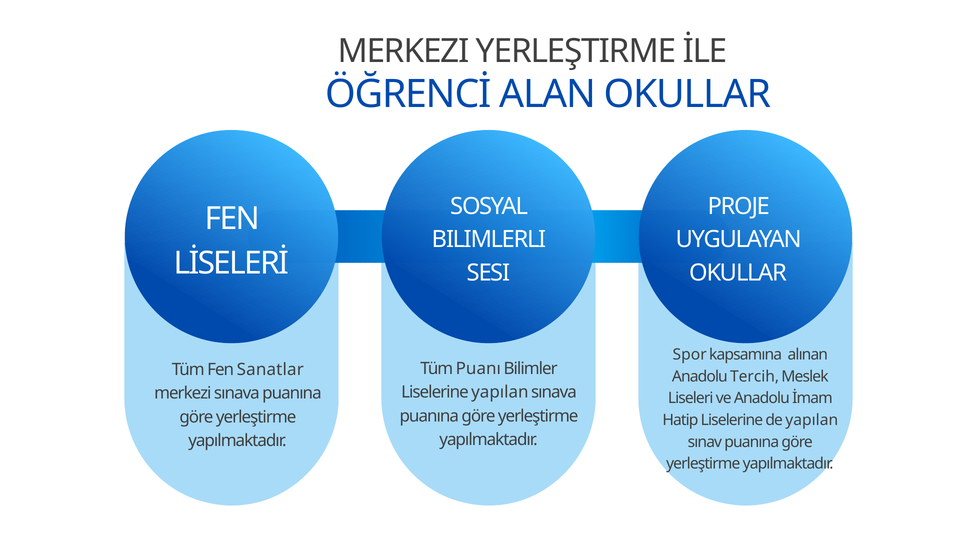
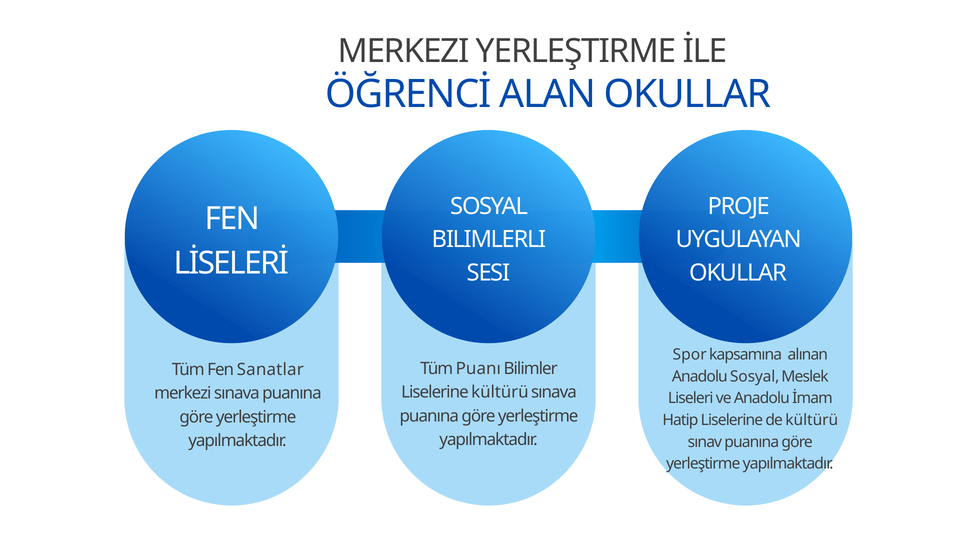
Anadolu Tercih: Tercih -> Sosyal
Liselerine yapılan: yapılan -> kültürü
de yapılan: yapılan -> kültürü
